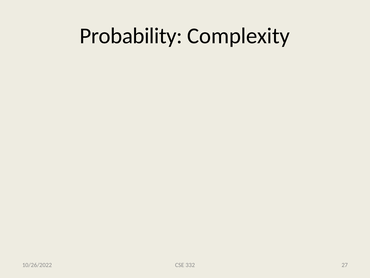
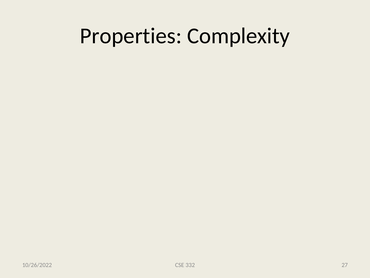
Probability: Probability -> Properties
